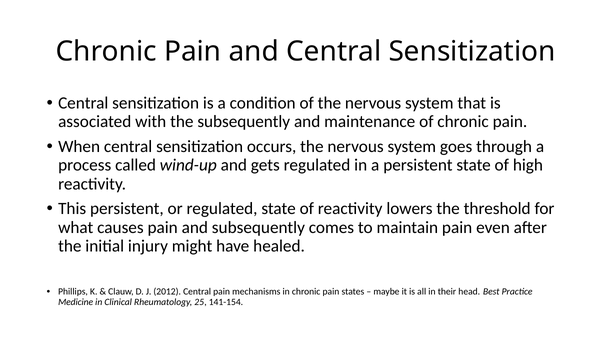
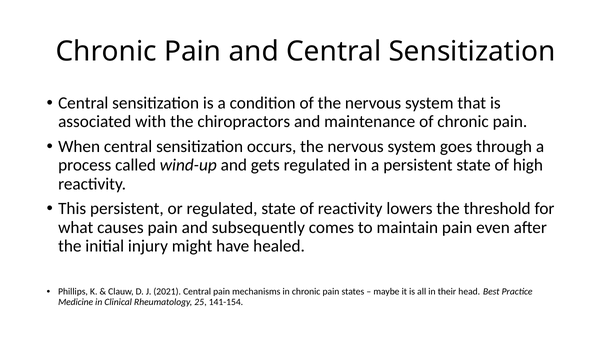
the subsequently: subsequently -> chiropractors
2012: 2012 -> 2021
